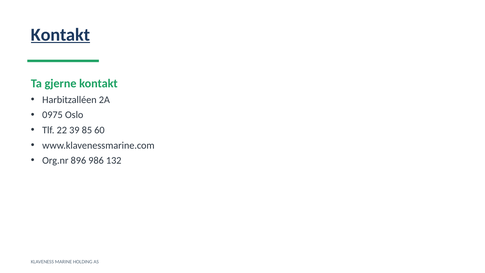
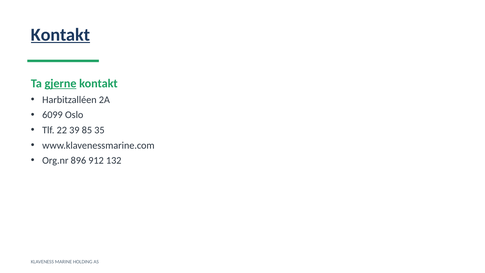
gjerne underline: none -> present
0975: 0975 -> 6099
60: 60 -> 35
986: 986 -> 912
